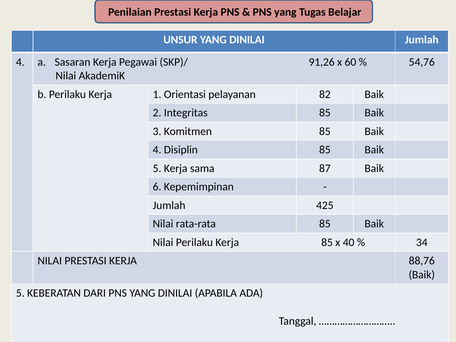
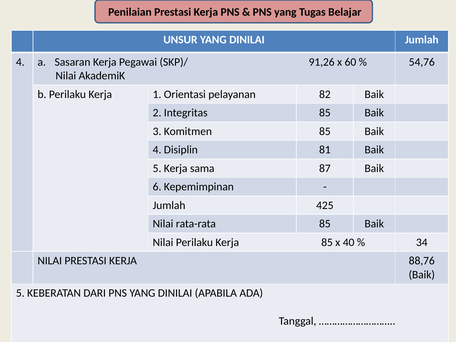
Disiplin 85: 85 -> 81
